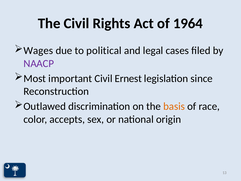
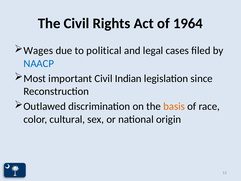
NAACP colour: purple -> blue
Ernest: Ernest -> Indian
accepts: accepts -> cultural
